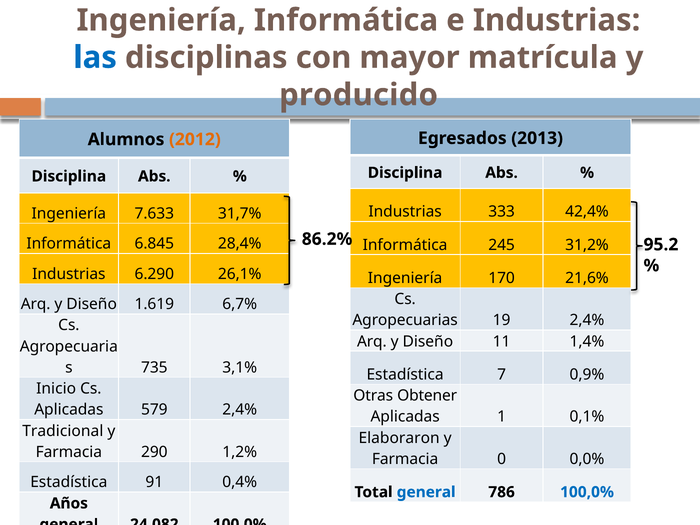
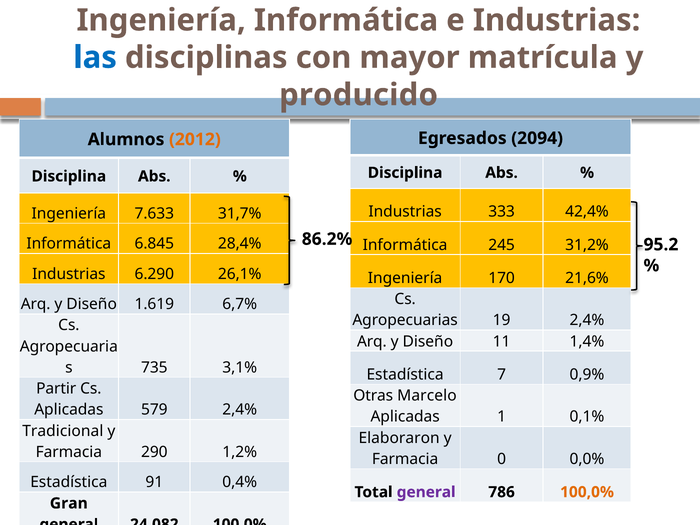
2013: 2013 -> 2094
Inicio: Inicio -> Partir
Obtener: Obtener -> Marcelo
general at (426, 492) colour: blue -> purple
100,0% at (587, 492) colour: blue -> orange
Años: Años -> Gran
